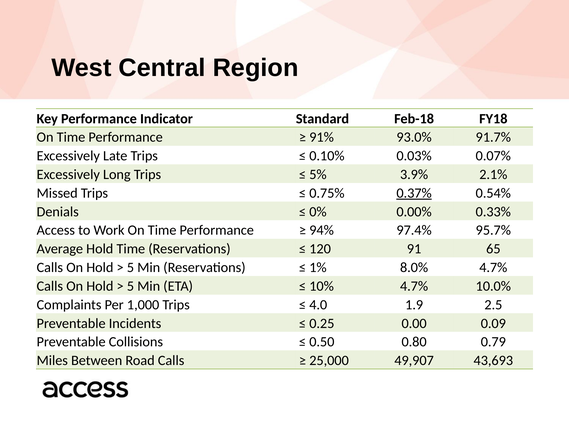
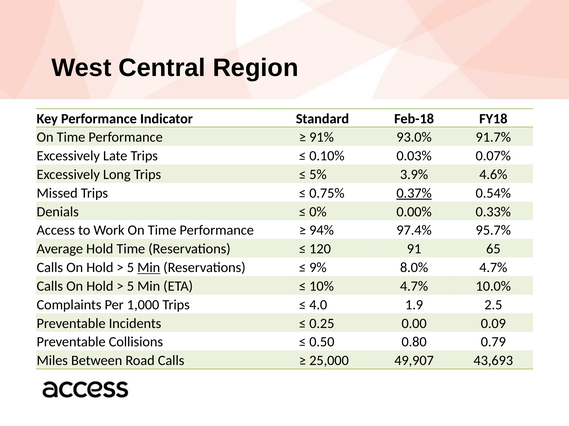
2.1%: 2.1% -> 4.6%
Min at (149, 268) underline: none -> present
1%: 1% -> 9%
